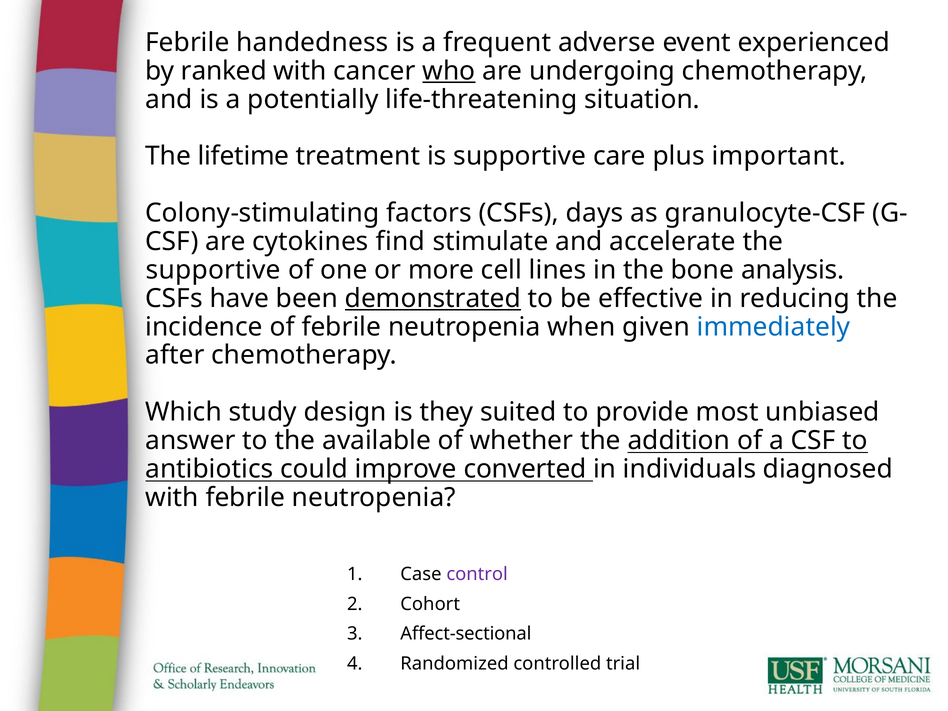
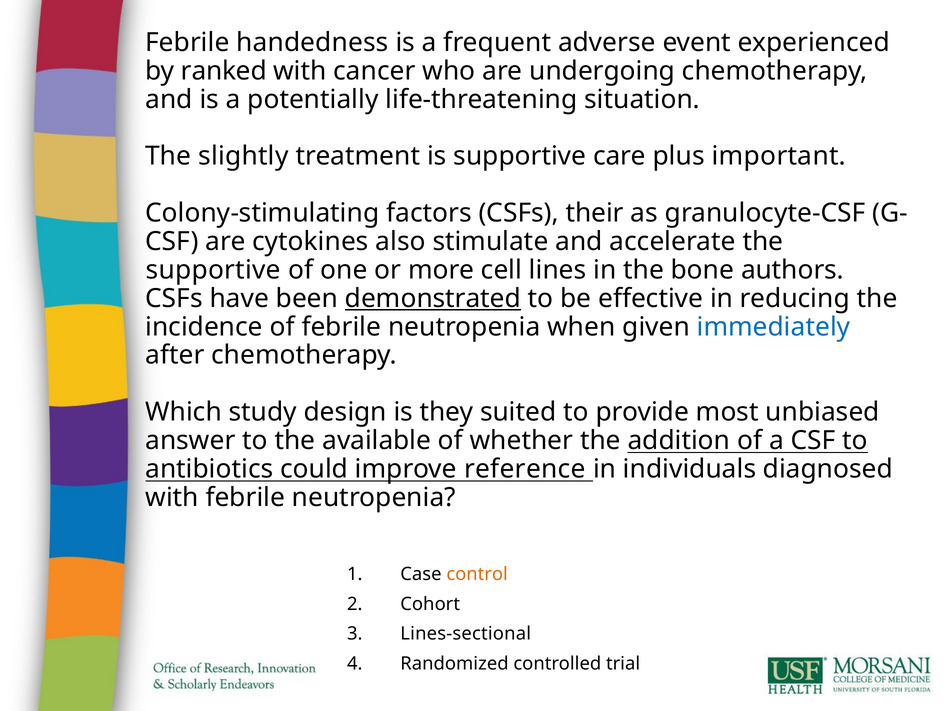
who underline: present -> none
lifetime: lifetime -> slightly
days: days -> their
find: find -> also
analysis: analysis -> authors
converted: converted -> reference
control colour: purple -> orange
Affect-sectional: Affect-sectional -> Lines-sectional
